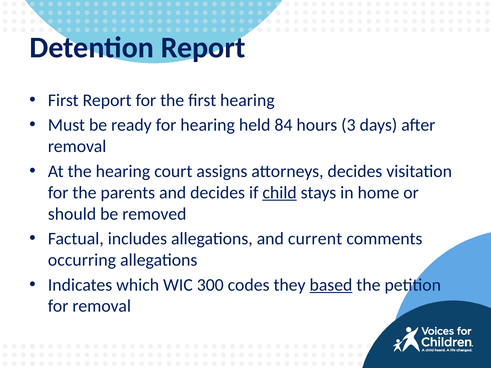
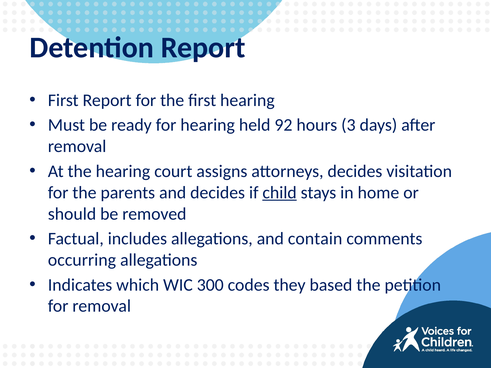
84: 84 -> 92
current: current -> contain
based underline: present -> none
